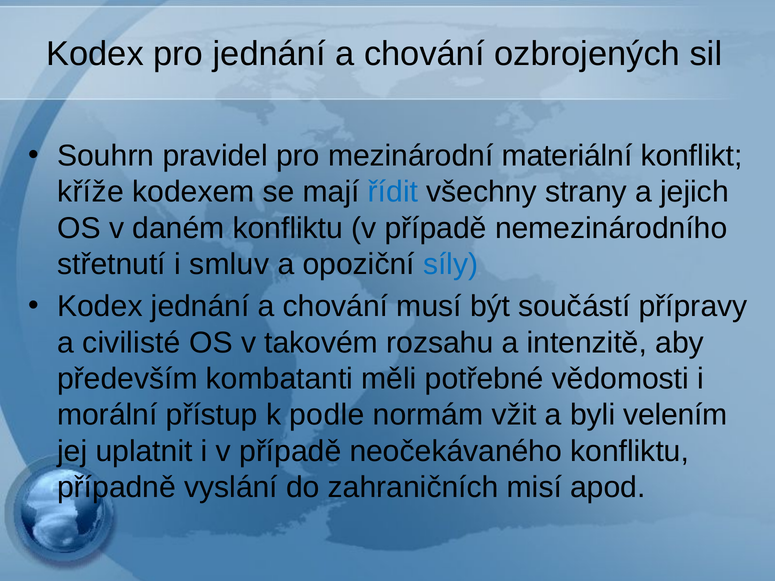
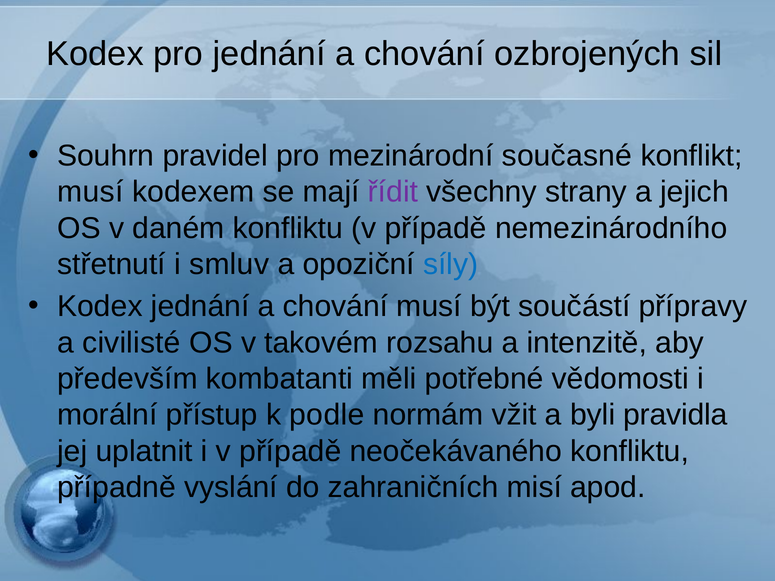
materiální: materiální -> současné
kříže at (91, 192): kříže -> musí
řídit colour: blue -> purple
velením: velením -> pravidla
